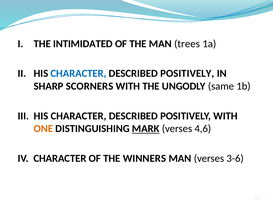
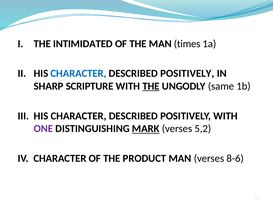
trees: trees -> times
SCORNERS: SCORNERS -> SCRIPTURE
THE at (151, 86) underline: none -> present
ONE colour: orange -> purple
4,6: 4,6 -> 5,2
WINNERS: WINNERS -> PRODUCT
3-6: 3-6 -> 8-6
